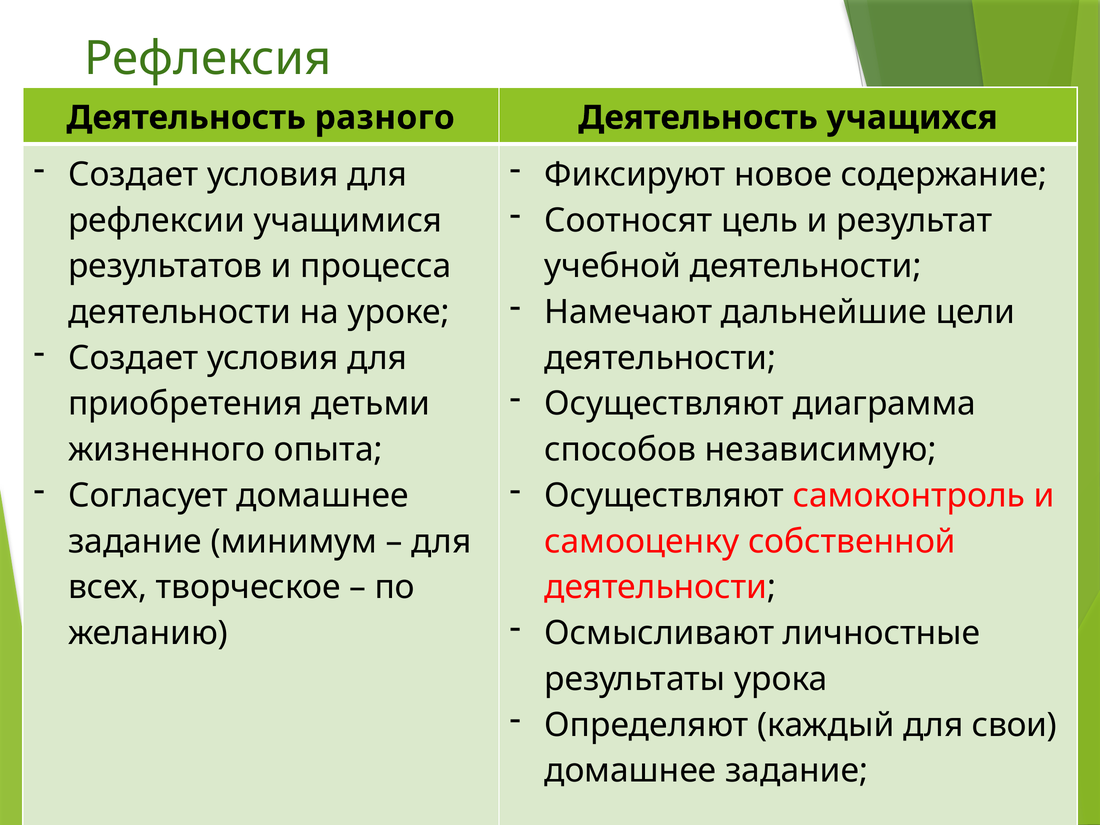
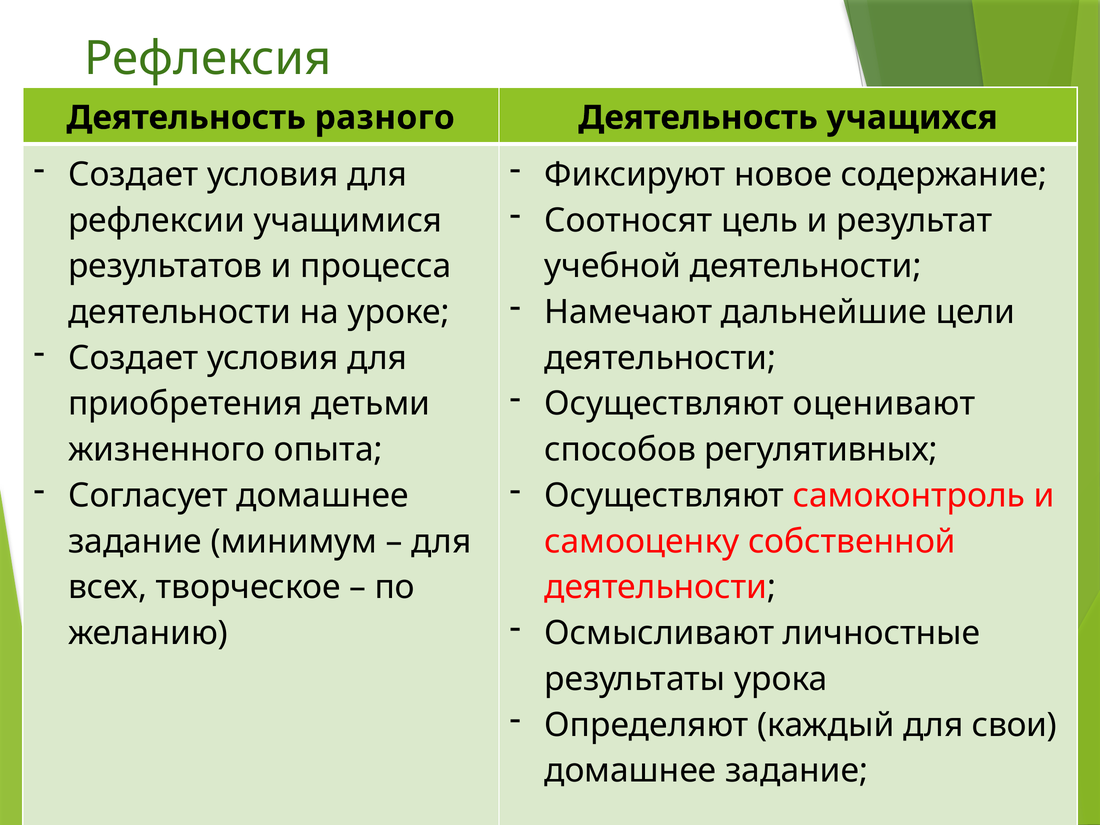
диаграмма: диаграмма -> оценивают
независимую: независимую -> регулятивных
